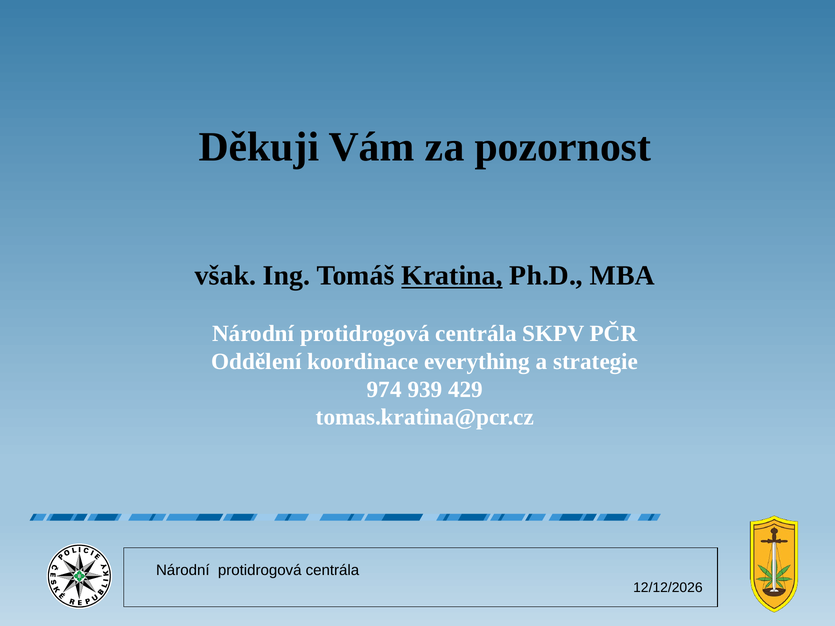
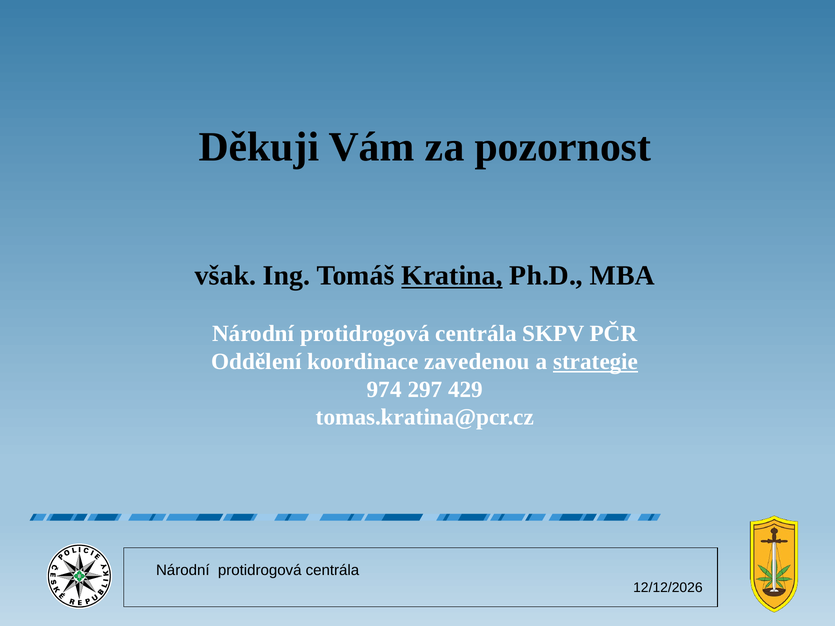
everything: everything -> zavedenou
strategie underline: none -> present
939: 939 -> 297
